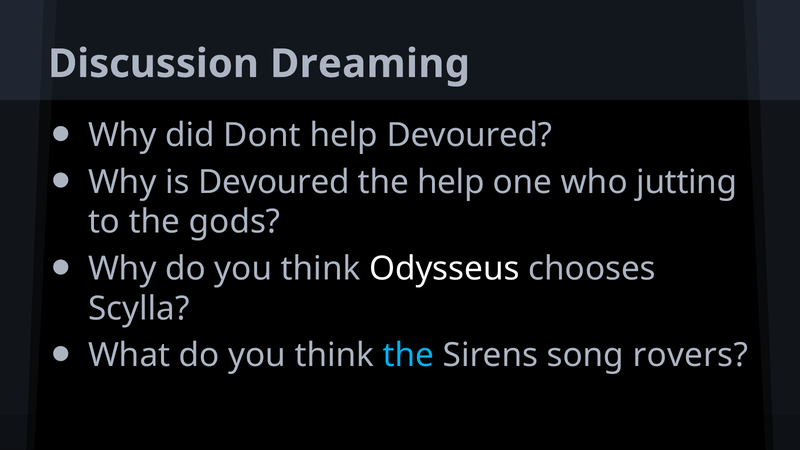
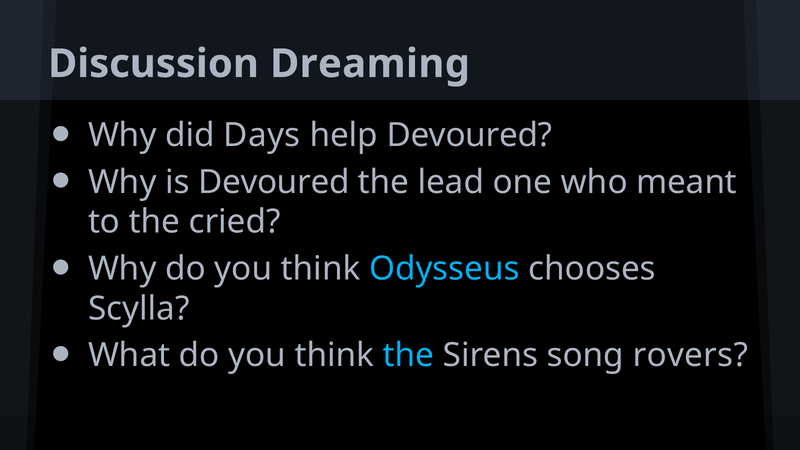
Dont: Dont -> Days
the help: help -> lead
jutting: jutting -> meant
gods: gods -> cried
Odysseus colour: white -> light blue
